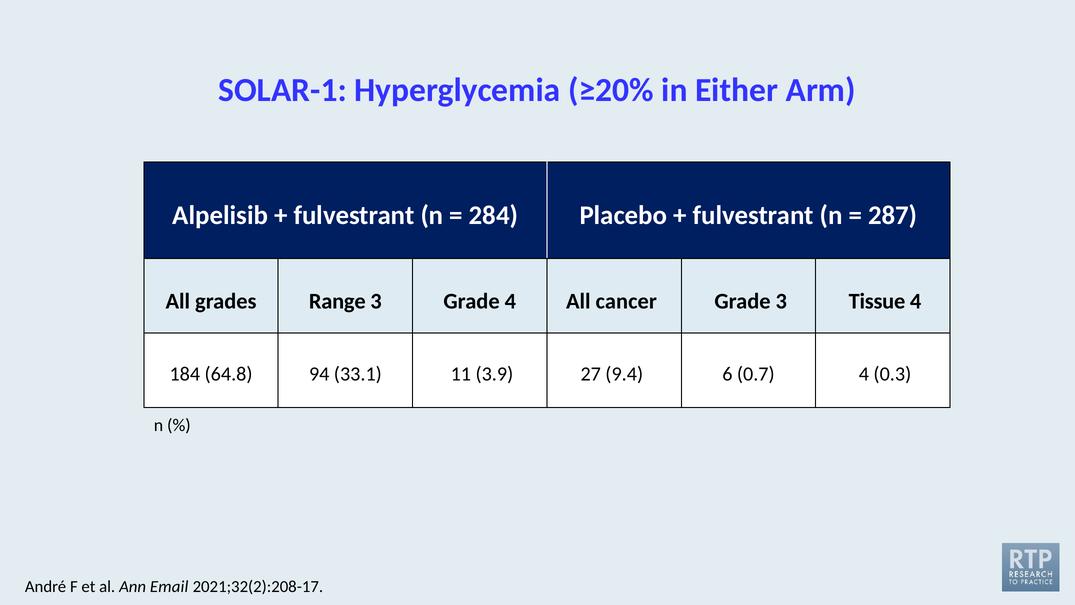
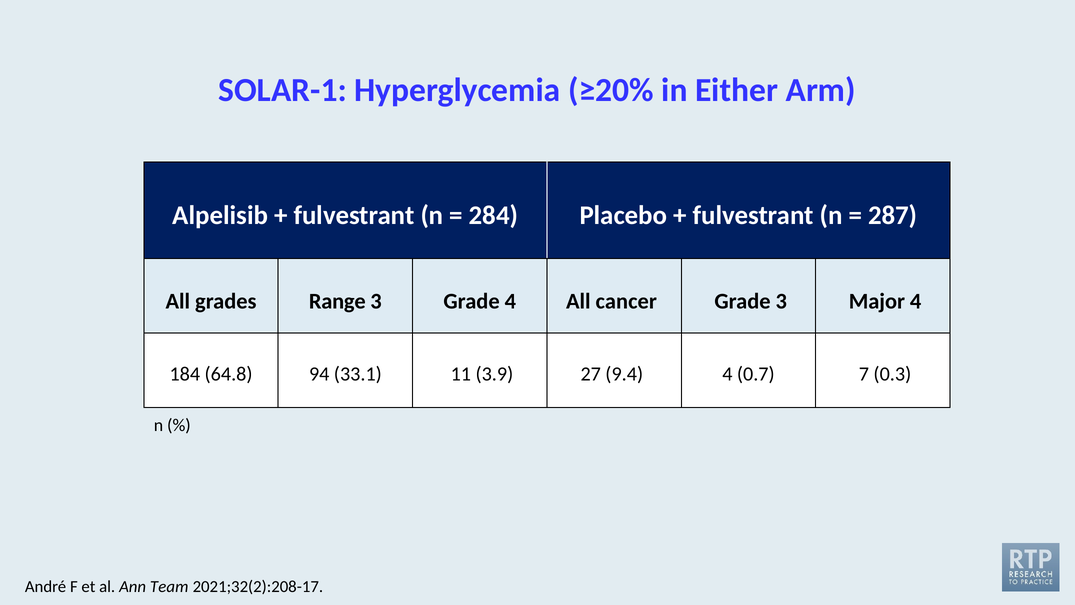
Tissue: Tissue -> Major
9.4 6: 6 -> 4
0.7 4: 4 -> 7
Email: Email -> Team
